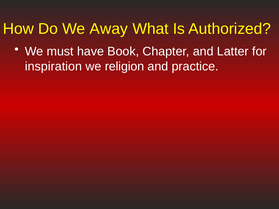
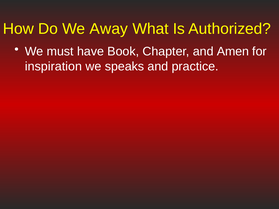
Latter: Latter -> Amen
religion: religion -> speaks
